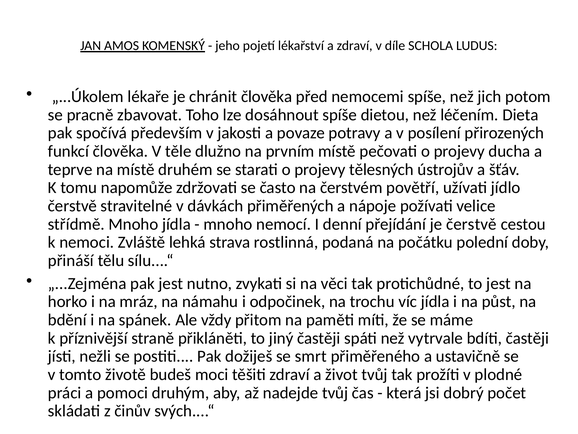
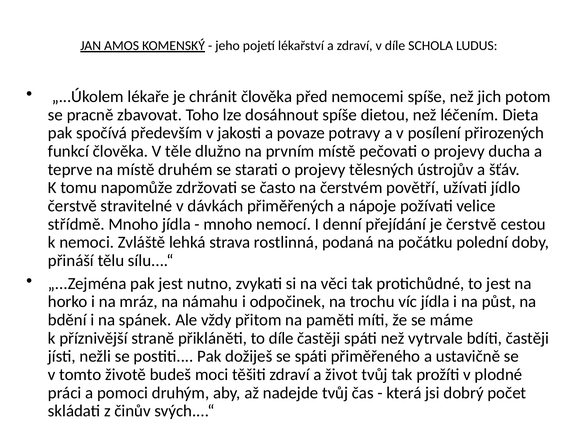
to jiný: jiný -> díle
se smrt: smrt -> spáti
